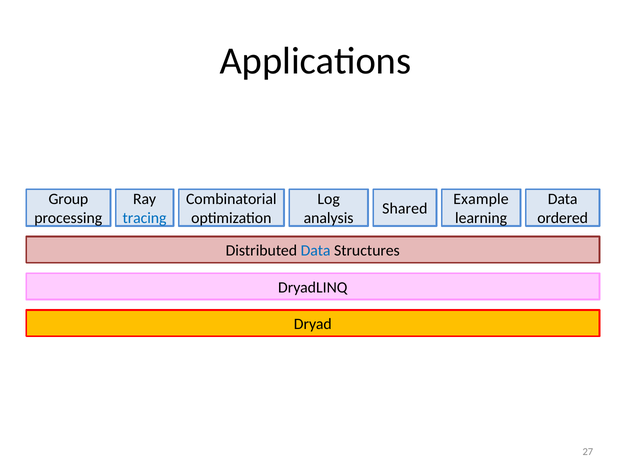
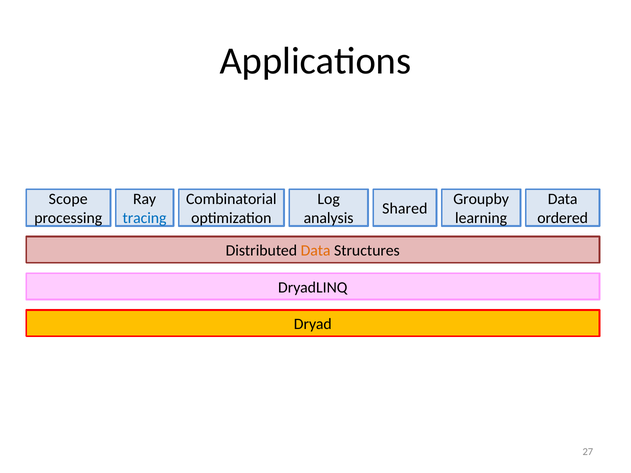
Group: Group -> Scope
Example: Example -> Groupby
Data at (316, 251) colour: blue -> orange
